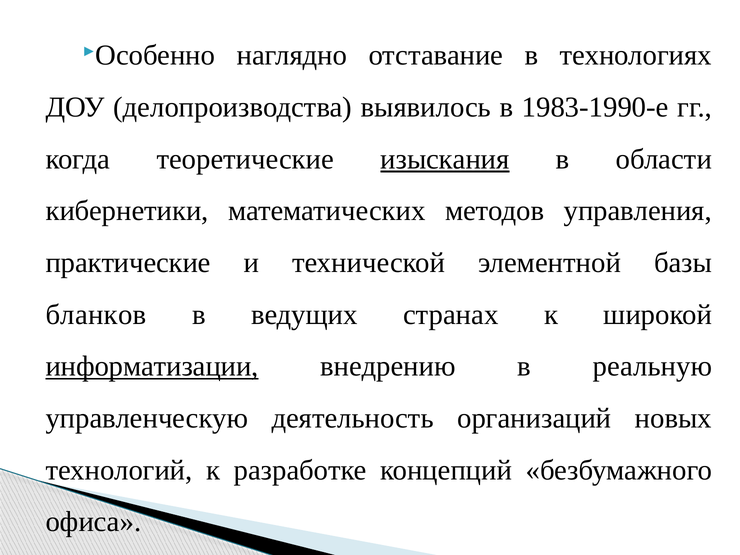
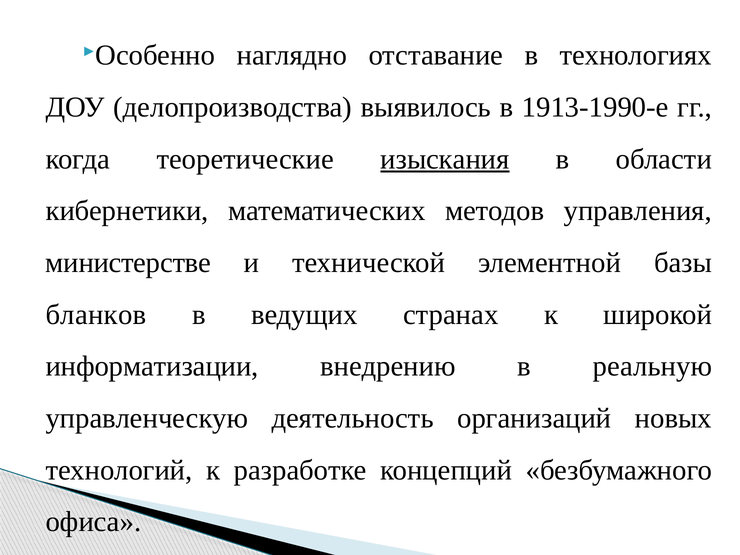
1983-1990-е: 1983-1990-е -> 1913-1990-е
практические: практические -> министерстве
информатизации underline: present -> none
